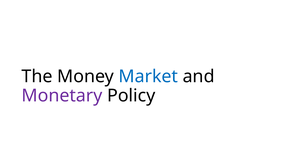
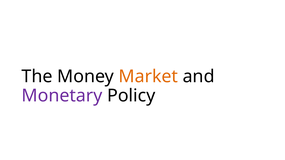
Market colour: blue -> orange
